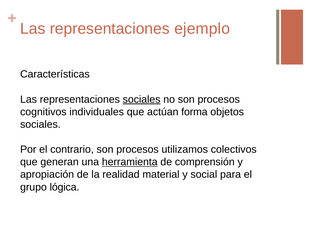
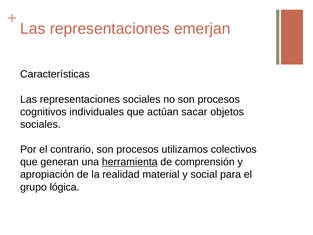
ejemplo: ejemplo -> emerjan
sociales at (142, 99) underline: present -> none
forma: forma -> sacar
